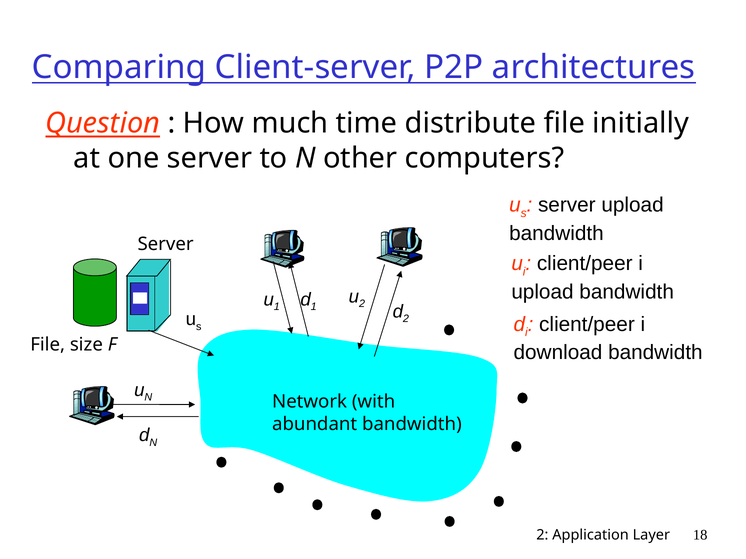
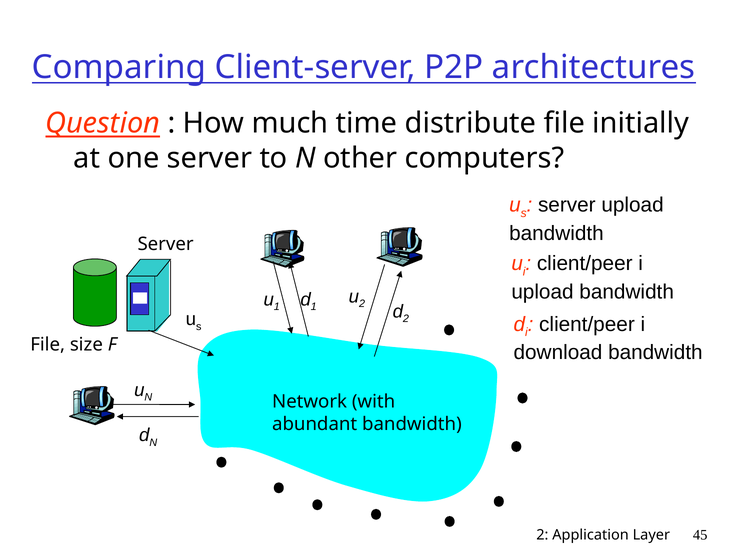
18: 18 -> 45
